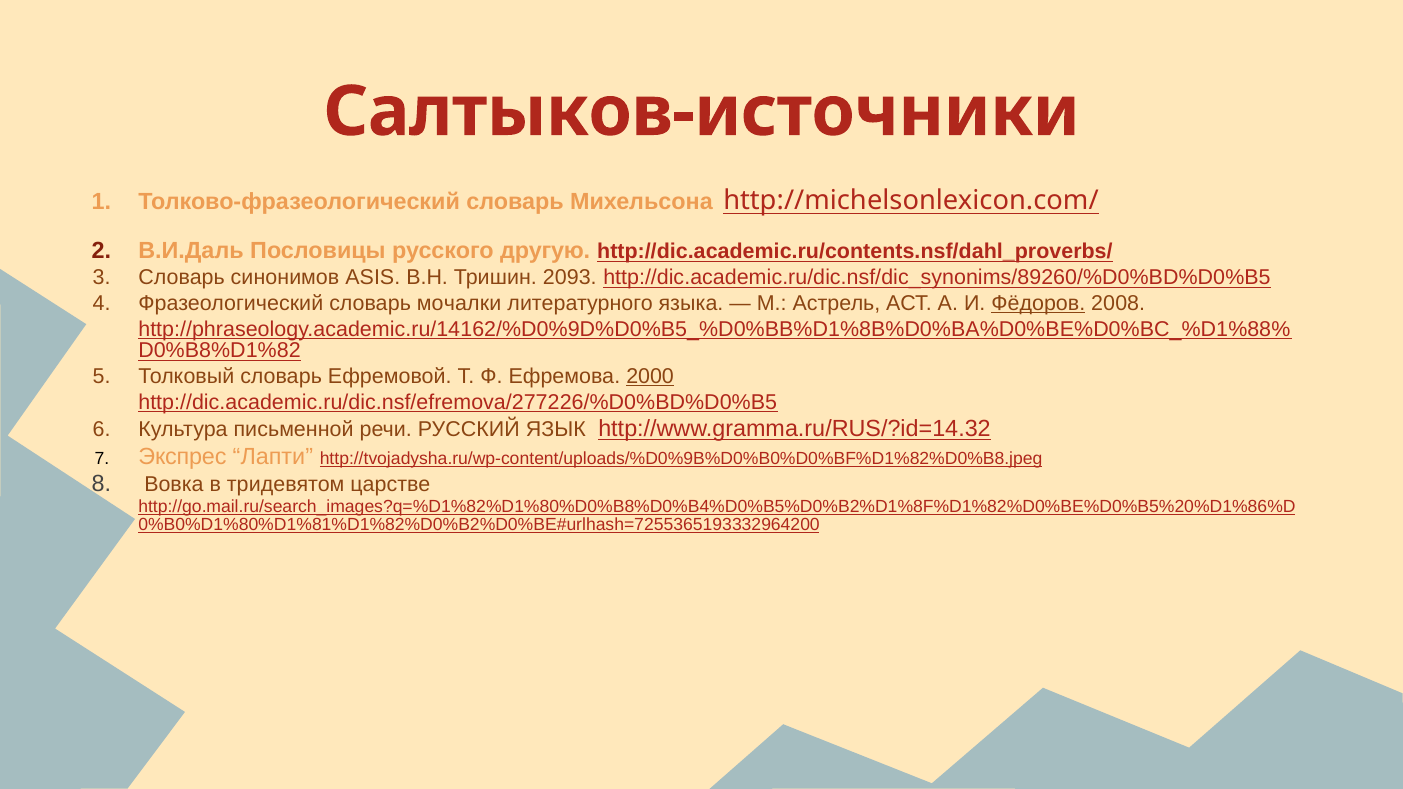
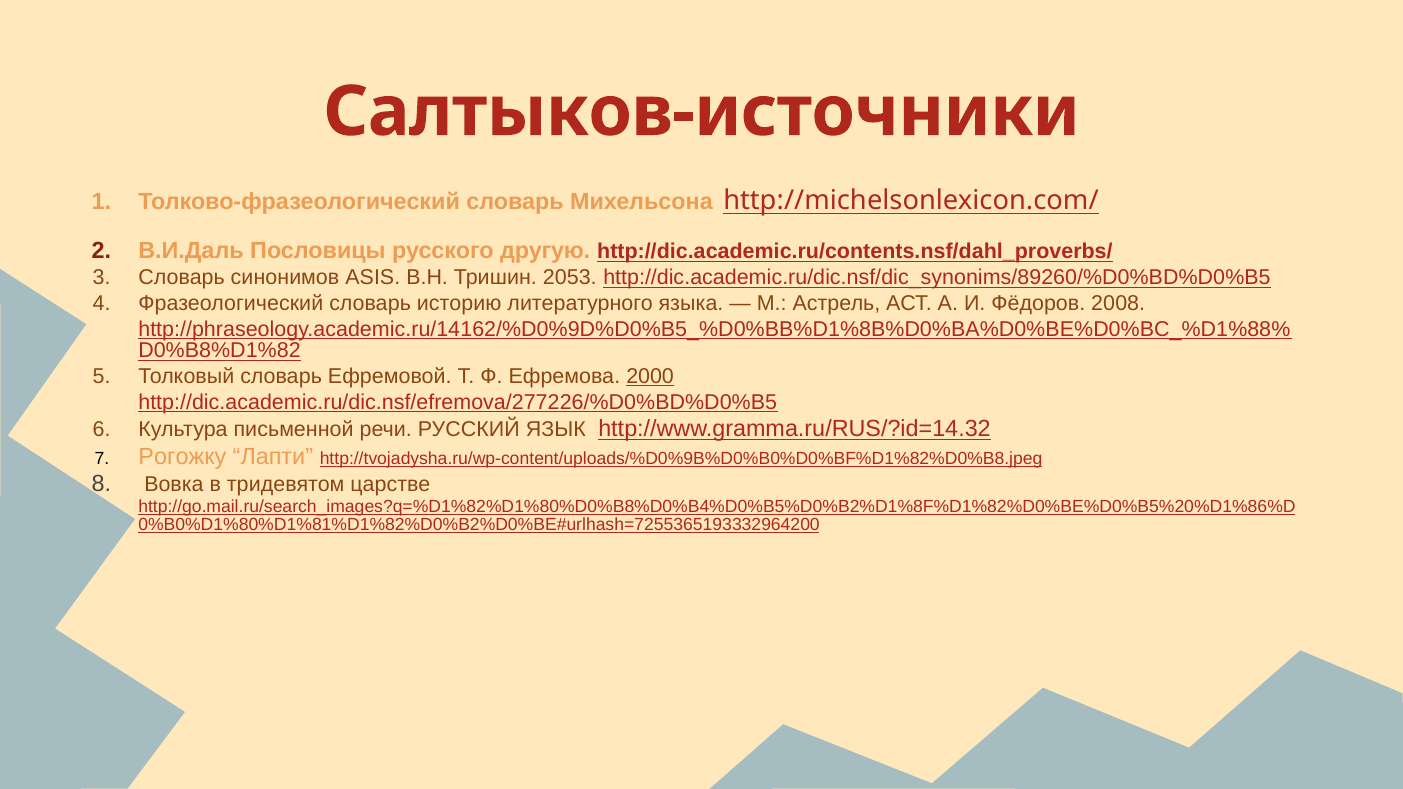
2093: 2093 -> 2053
мочалки: мочалки -> историю
Фёдоров underline: present -> none
Экспрес: Экспрес -> Рогожку
